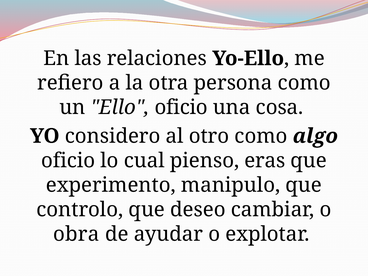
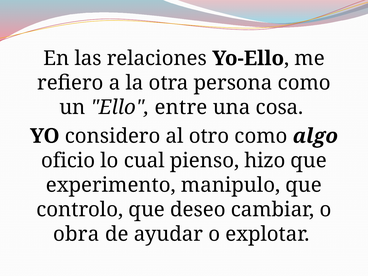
Ello oficio: oficio -> entre
eras: eras -> hizo
